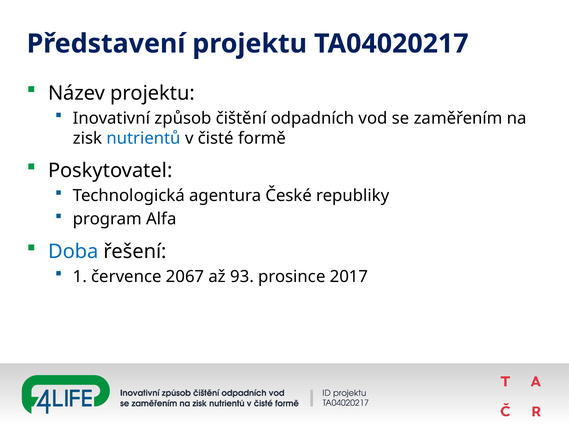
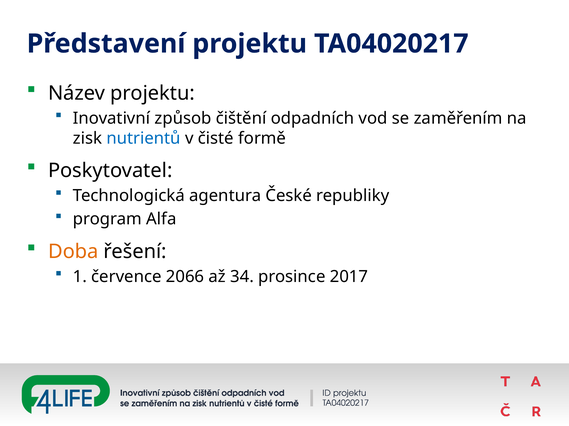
Doba colour: blue -> orange
2067: 2067 -> 2066
93: 93 -> 34
